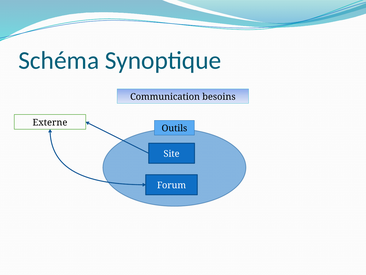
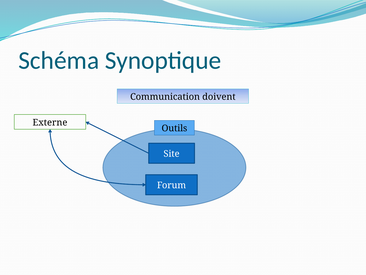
besoins: besoins -> doivent
